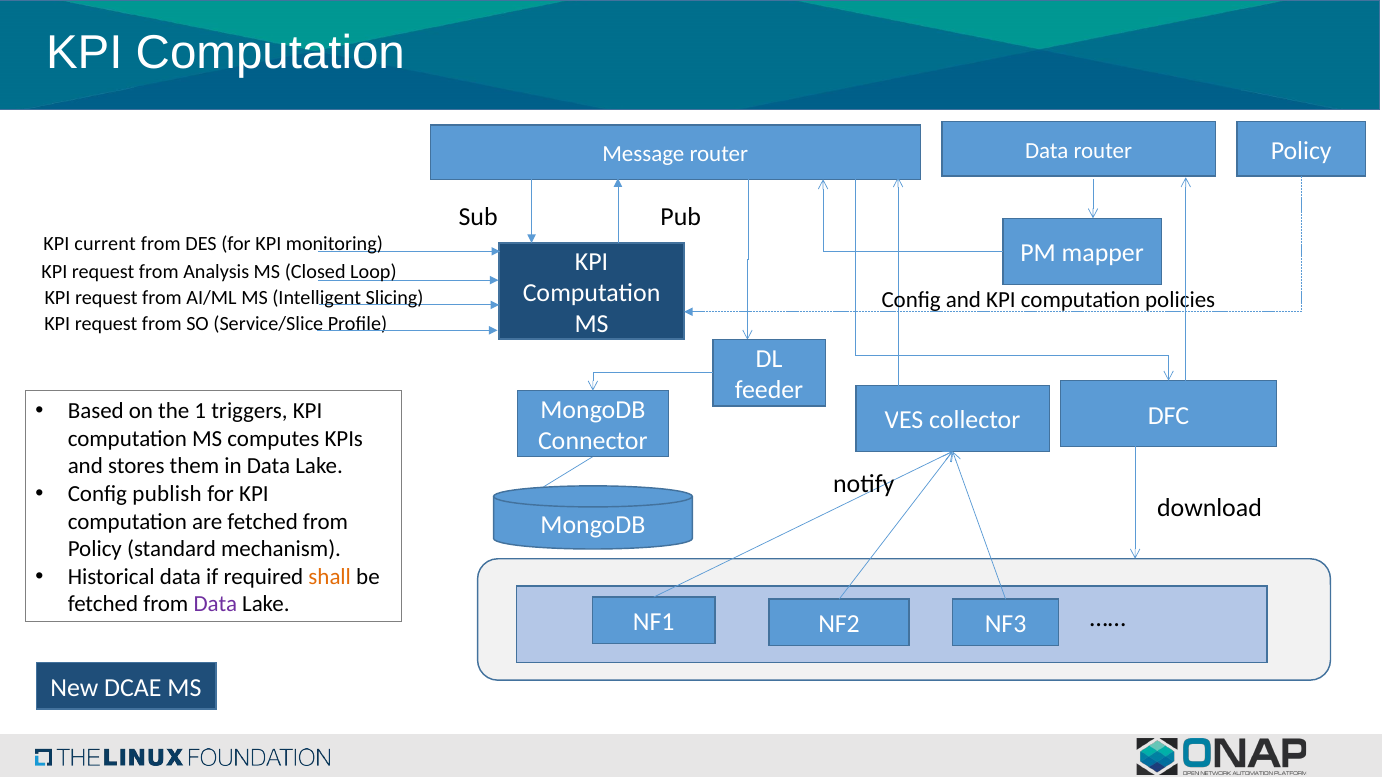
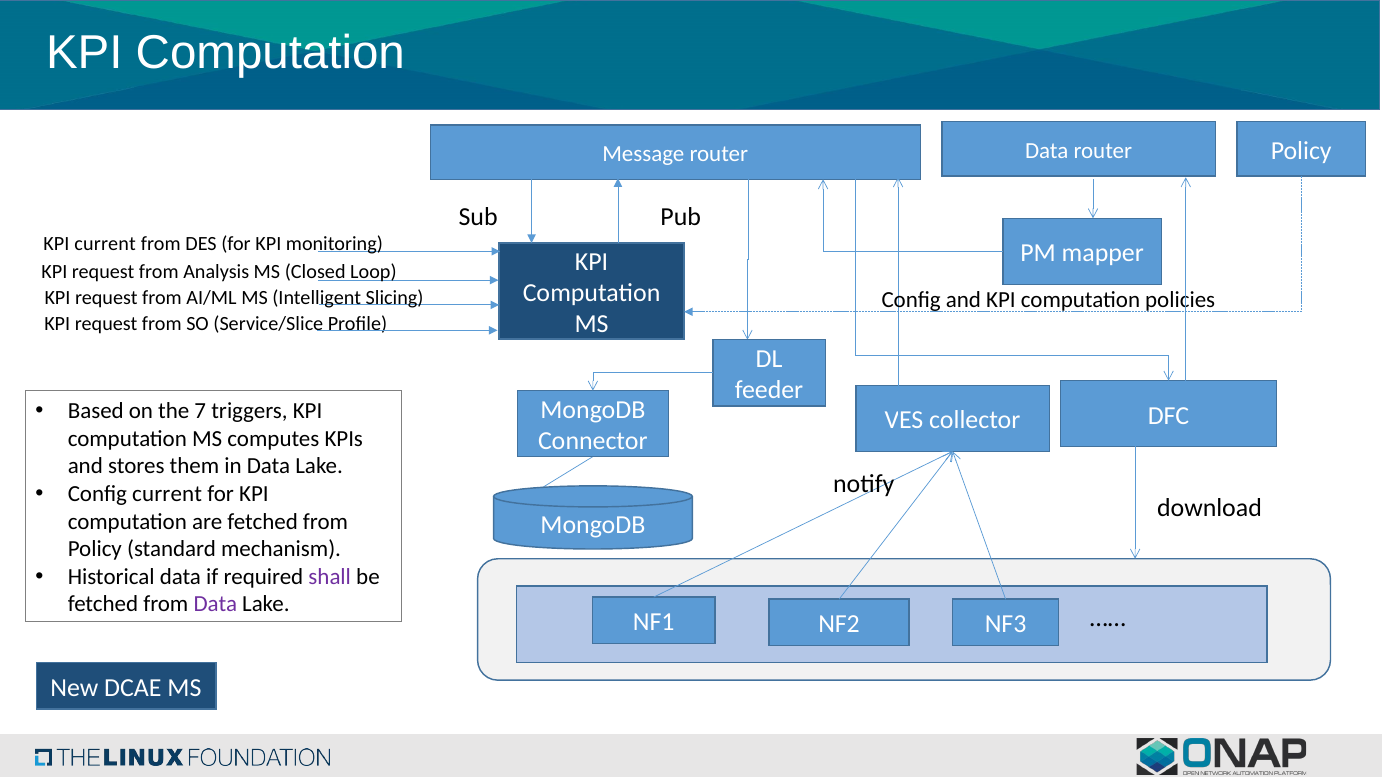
1: 1 -> 7
Config publish: publish -> current
shall colour: orange -> purple
